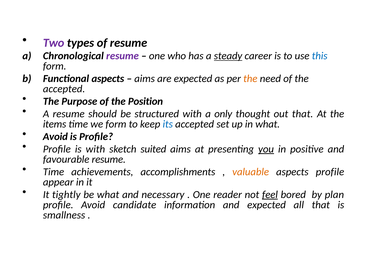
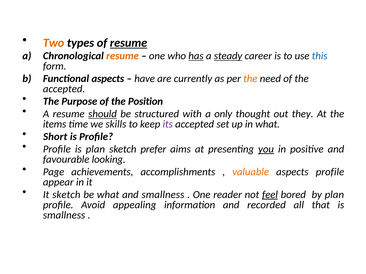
Two colour: purple -> orange
resume at (129, 43) underline: none -> present
resume at (123, 56) colour: purple -> orange
has underline: none -> present
aims at (145, 79): aims -> have
are expected: expected -> currently
should underline: none -> present
out that: that -> they
we form: form -> skills
its colour: blue -> purple
Avoid at (55, 137): Avoid -> Short
is with: with -> plan
suited: suited -> prefer
favourable resume: resume -> looking
Time at (54, 172): Time -> Page
It tightly: tightly -> sketch
and necessary: necessary -> smallness
candidate: candidate -> appealing
and expected: expected -> recorded
